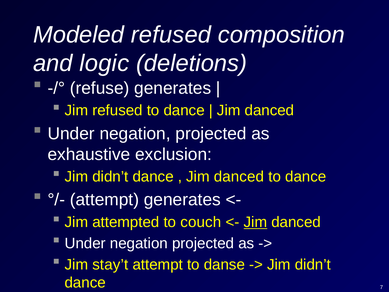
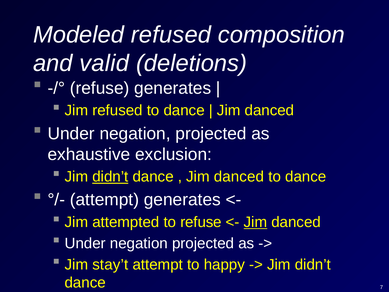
logic: logic -> valid
didn’t at (110, 177) underline: none -> present
to couch: couch -> refuse
danse: danse -> happy
